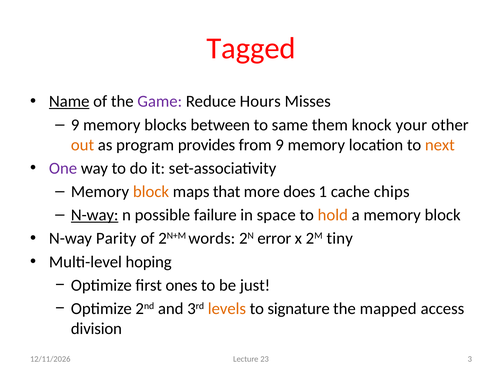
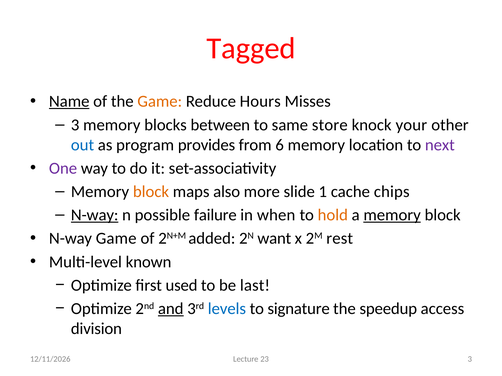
Game at (160, 102) colour: purple -> orange
9 at (75, 125): 9 -> 3
them: them -> store
out colour: orange -> blue
from 9: 9 -> 6
next colour: orange -> purple
that: that -> also
does: does -> slide
space: space -> when
memory at (392, 215) underline: none -> present
N-way Parity: Parity -> Game
words: words -> added
error: error -> want
tiny: tiny -> rest
hoping: hoping -> known
ones: ones -> used
just: just -> last
and underline: none -> present
levels colour: orange -> blue
mapped: mapped -> speedup
